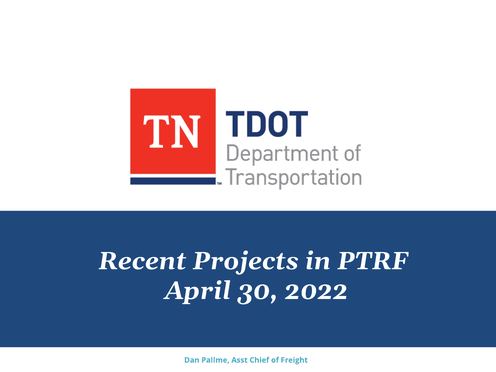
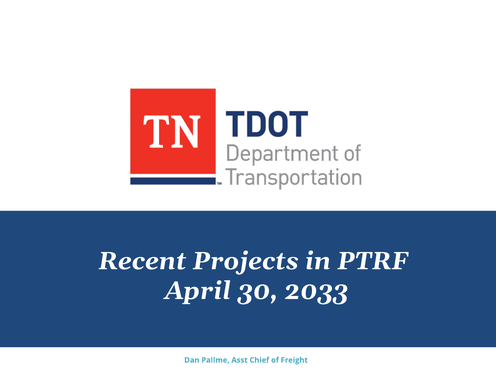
2022: 2022 -> 2033
